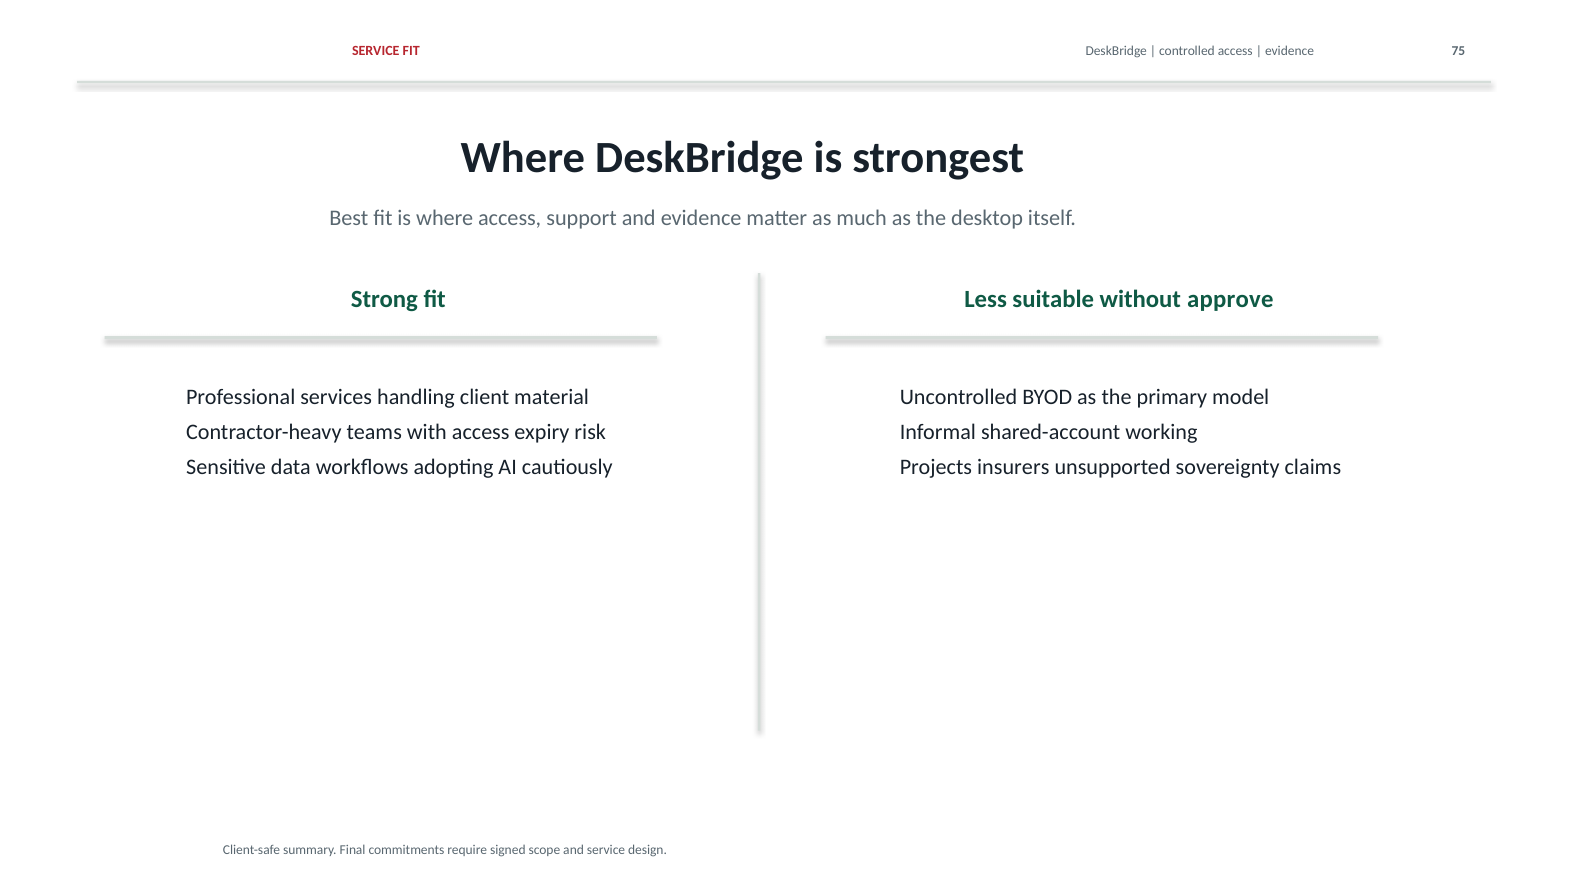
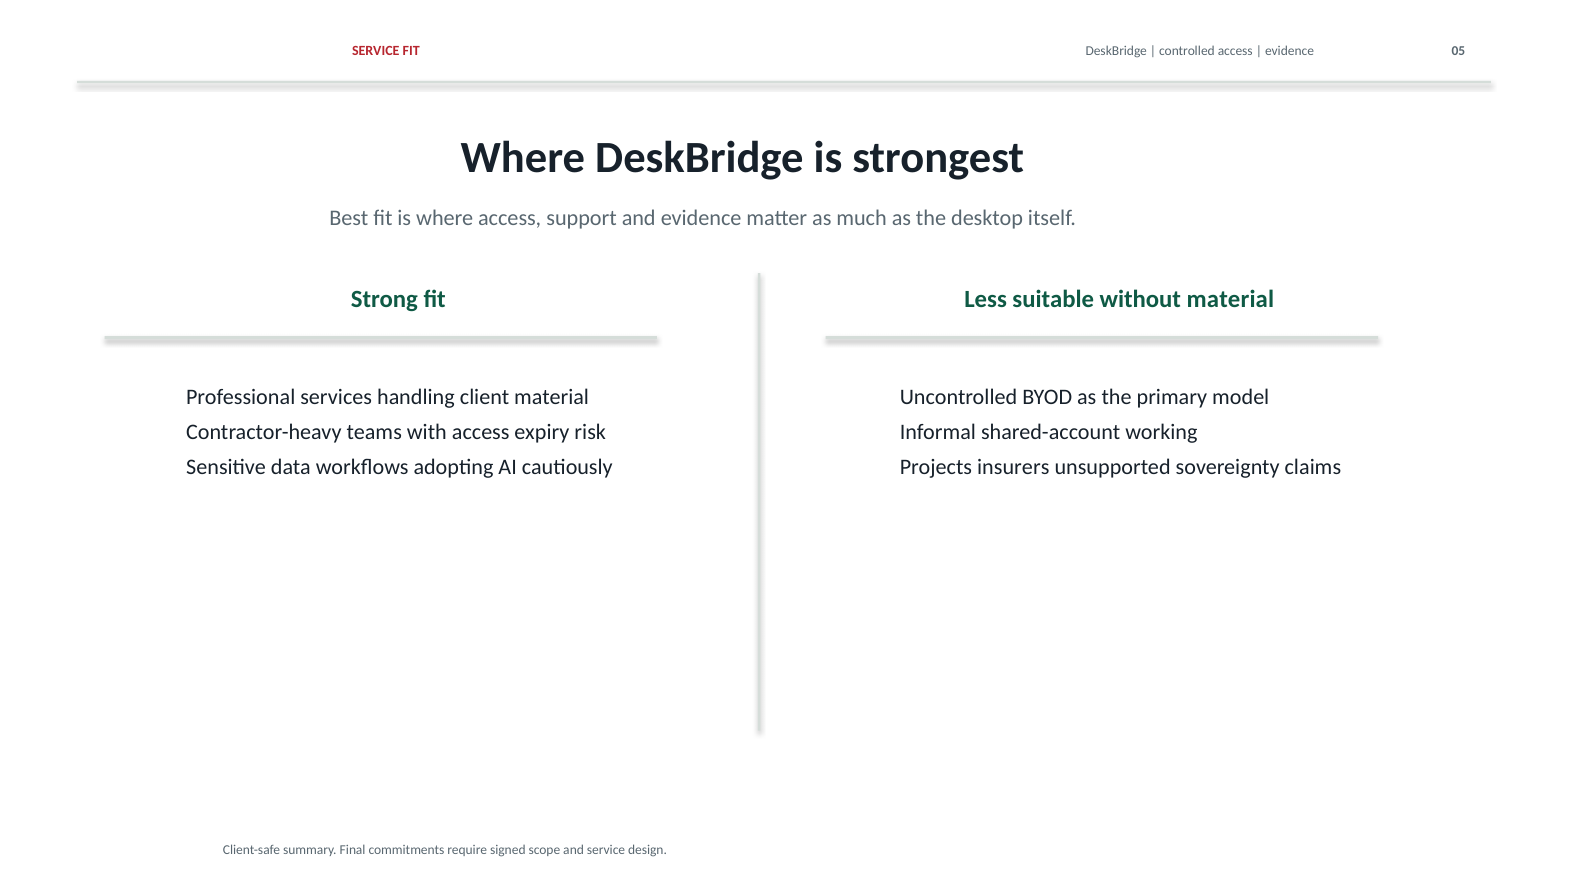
75: 75 -> 05
without approve: approve -> material
